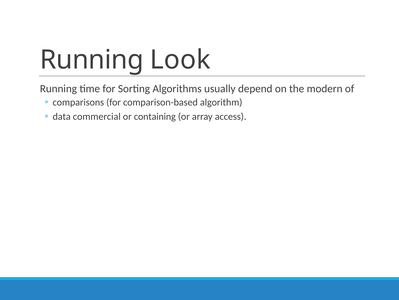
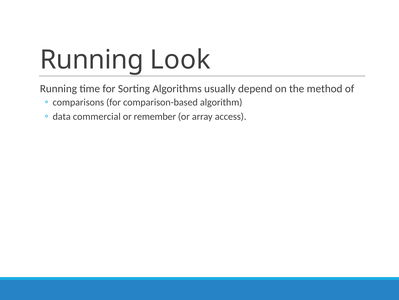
modern: modern -> method
containing: containing -> remember
